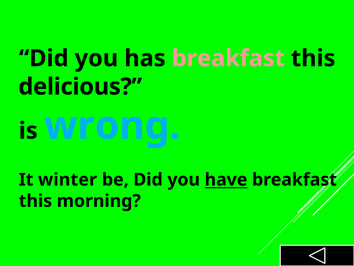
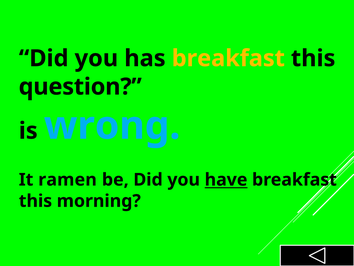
breakfast at (228, 58) colour: pink -> yellow
delicious: delicious -> question
winter: winter -> ramen
